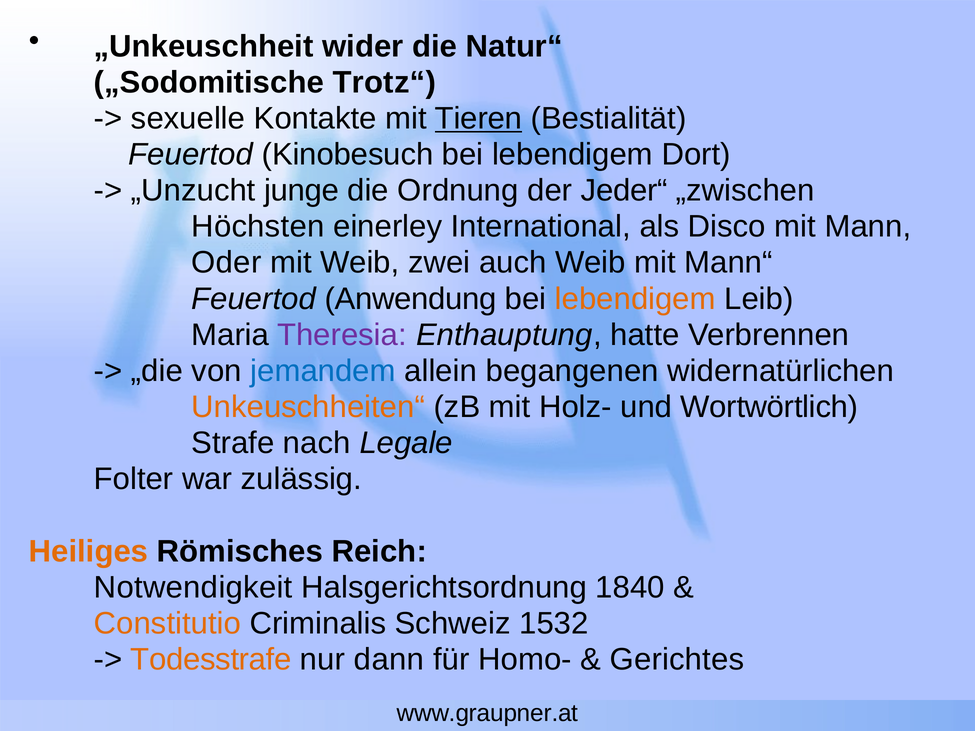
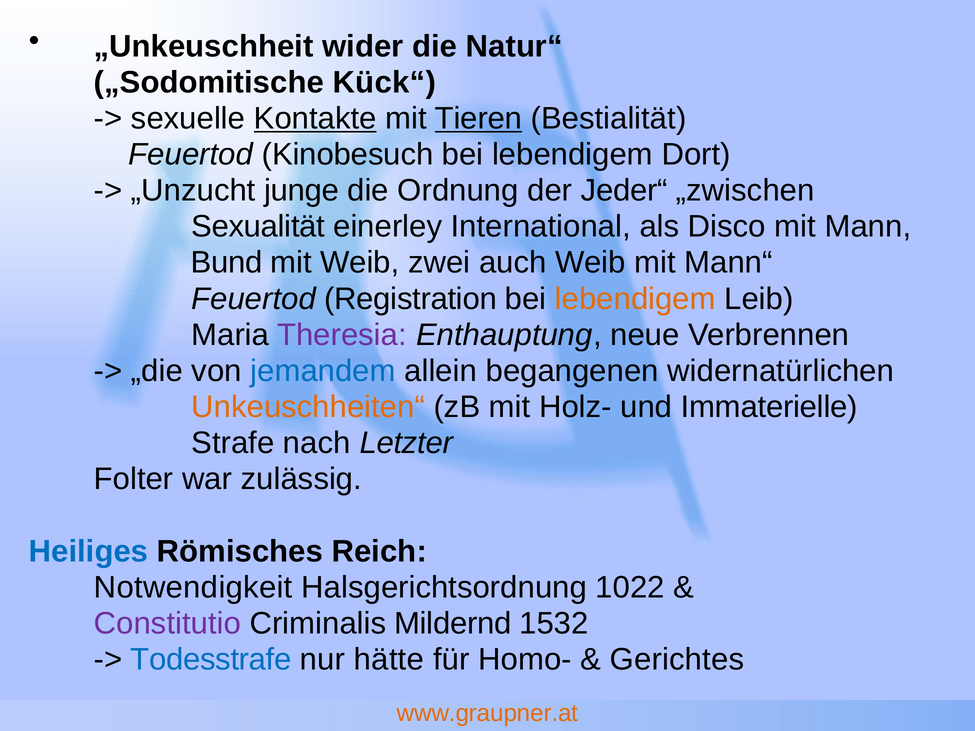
Trotz“: Trotz“ -> Kück“
Kontakte underline: none -> present
Höchsten: Höchsten -> Sexualität
Oder: Oder -> Bund
Anwendung: Anwendung -> Registration
hatte: hatte -> neue
Wortwörtlich: Wortwörtlich -> Immaterielle
Legale: Legale -> Letzter
Heiliges colour: orange -> blue
1840: 1840 -> 1022
Constitutio colour: orange -> purple
Schweiz: Schweiz -> Mildernd
Todesstrafe colour: orange -> blue
dann: dann -> hätte
www.graupner.at colour: black -> orange
